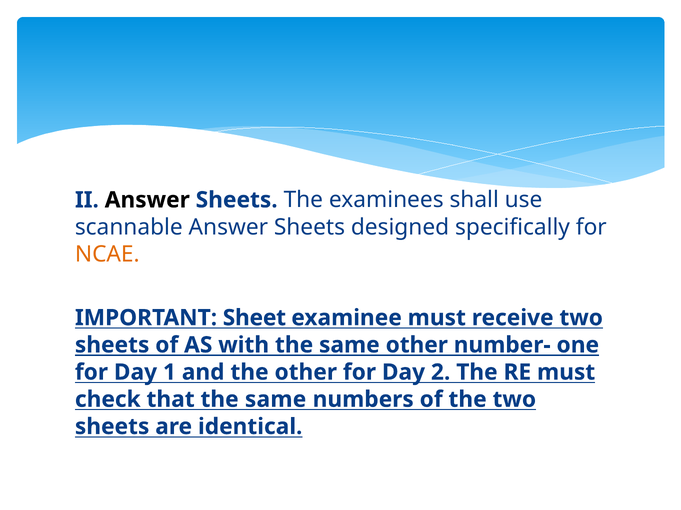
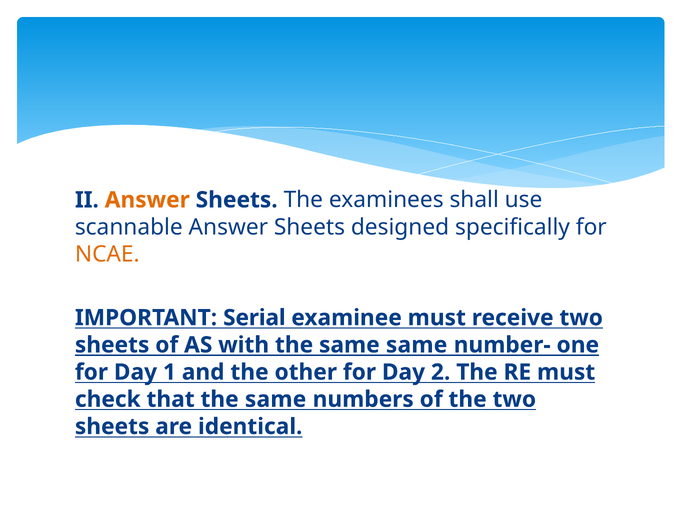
Answer at (147, 200) colour: black -> orange
Sheet: Sheet -> Serial
same other: other -> same
